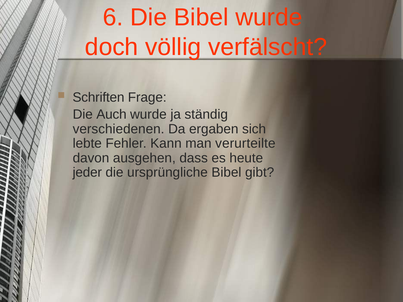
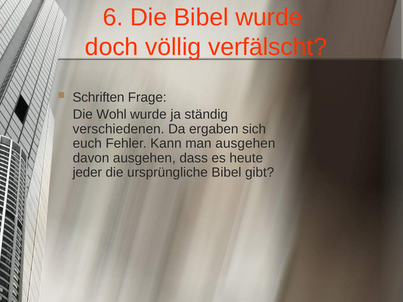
Auch: Auch -> Wohl
lebte: lebte -> euch
man verurteilte: verurteilte -> ausgehen
